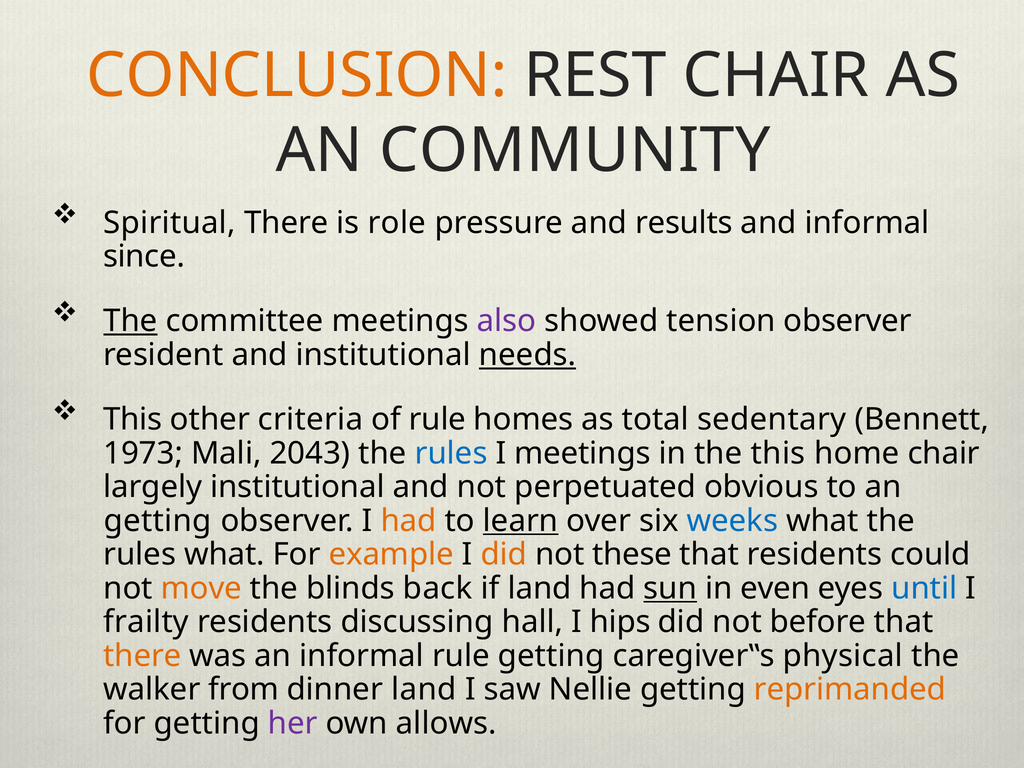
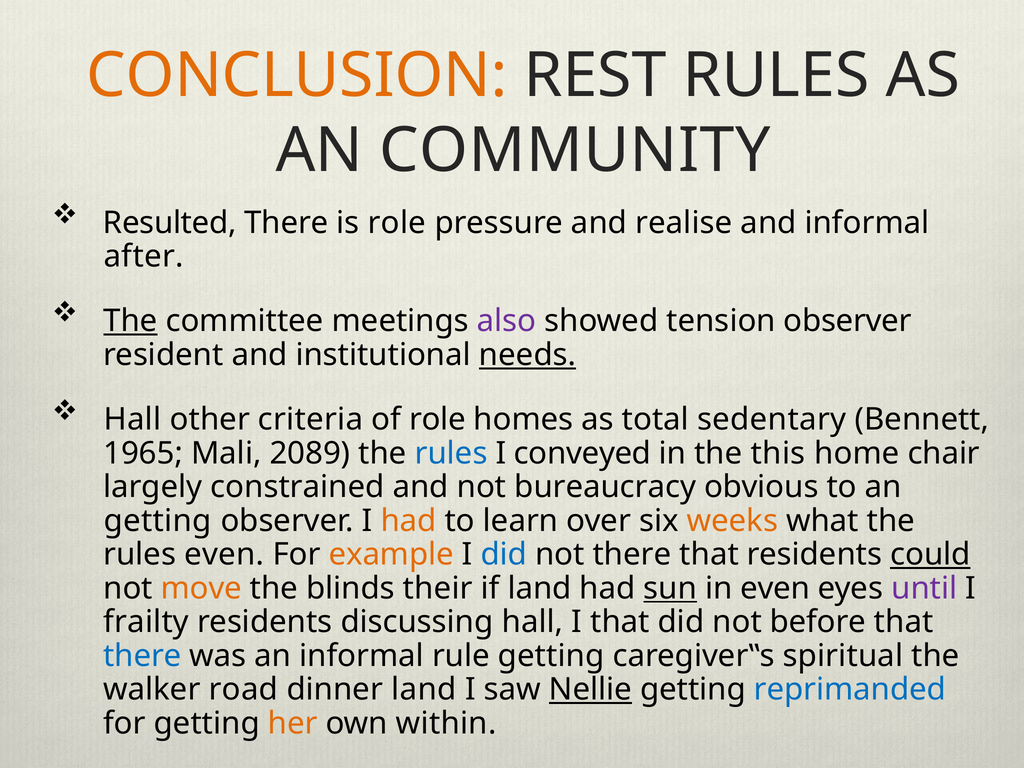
REST CHAIR: CHAIR -> RULES
Spiritual: Spiritual -> Resulted
results: results -> realise
since: since -> after
This at (133, 419): This -> Hall
of rule: rule -> role
1973: 1973 -> 1965
2043: 2043 -> 2089
I meetings: meetings -> conveyed
largely institutional: institutional -> constrained
perpetuated: perpetuated -> bureaucracy
learn underline: present -> none
weeks colour: blue -> orange
rules what: what -> even
did at (504, 555) colour: orange -> blue
not these: these -> there
could underline: none -> present
back: back -> their
until colour: blue -> purple
I hips: hips -> that
there at (142, 656) colour: orange -> blue
physical: physical -> spiritual
from: from -> road
Nellie underline: none -> present
reprimanded colour: orange -> blue
her colour: purple -> orange
allows: allows -> within
